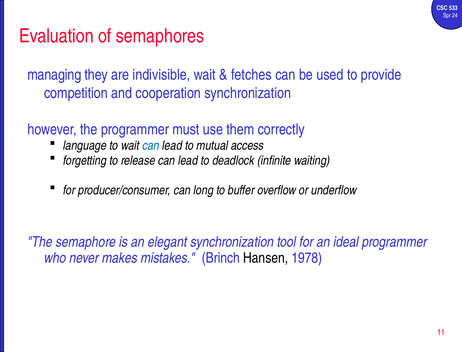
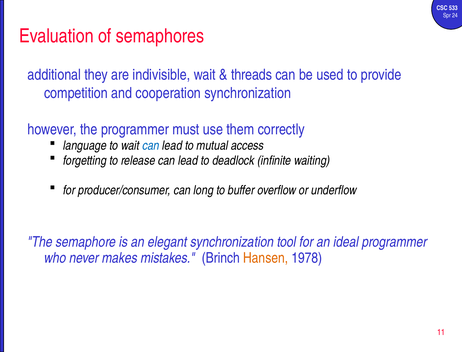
managing: managing -> additional
fetches: fetches -> threads
Hansen colour: black -> orange
